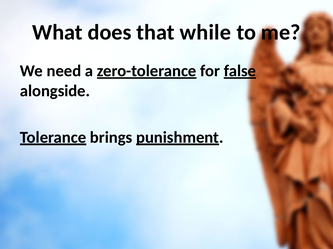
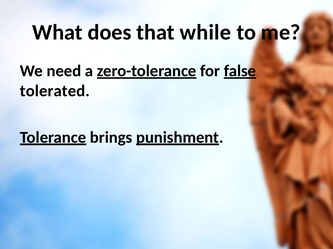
alongside: alongside -> tolerated
